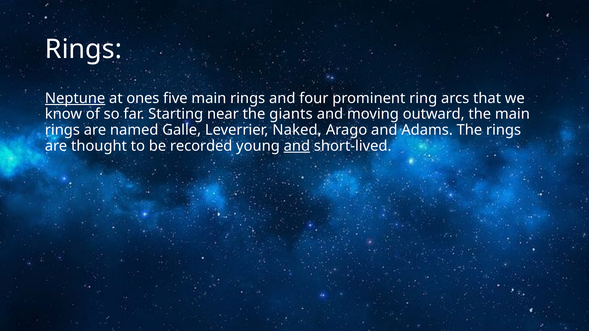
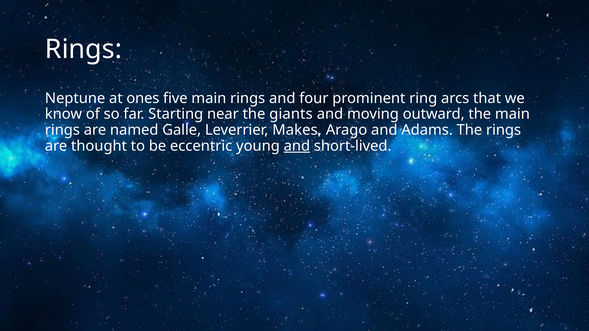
Neptune underline: present -> none
Naked: Naked -> Makes
recorded: recorded -> eccentric
